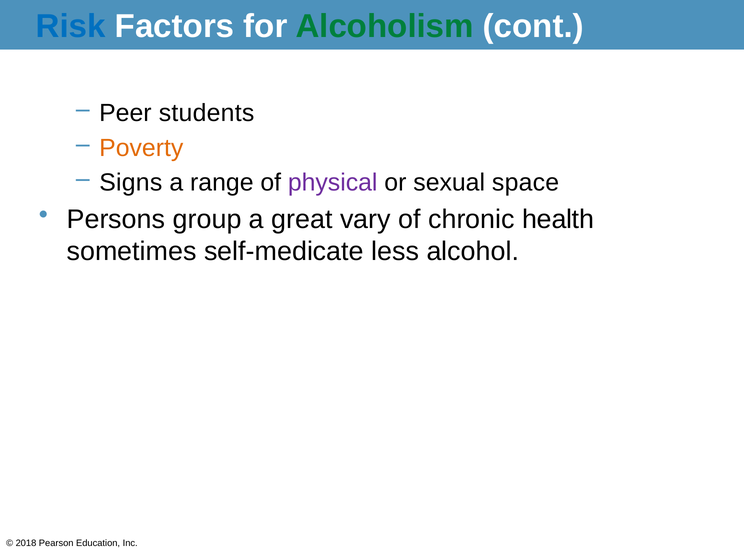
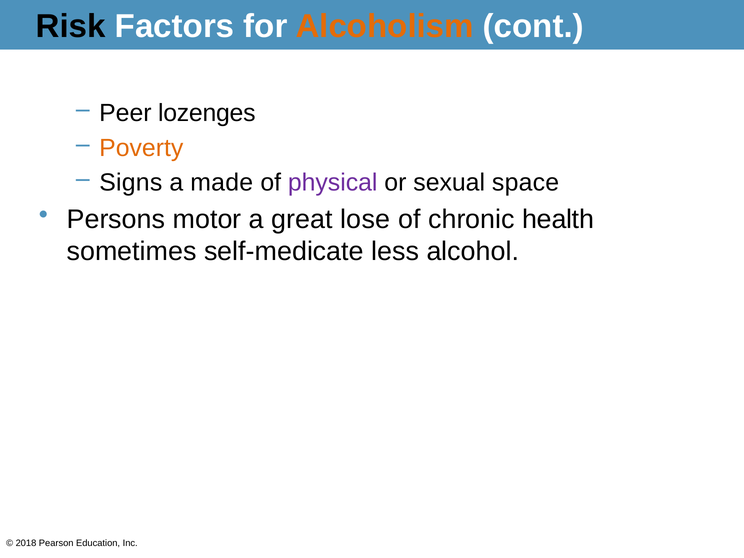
Risk colour: blue -> black
Alcoholism colour: green -> orange
students: students -> lozenges
range: range -> made
group: group -> motor
vary: vary -> lose
